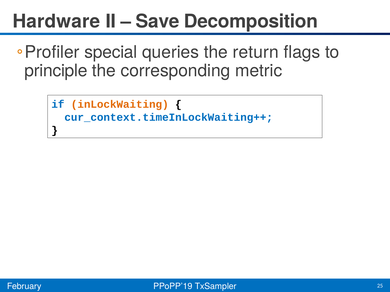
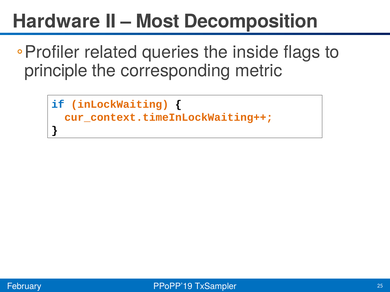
Save: Save -> Most
special: special -> related
return: return -> inside
cur_context.timeInLockWaiting++ colour: blue -> orange
